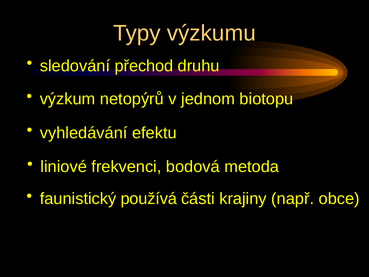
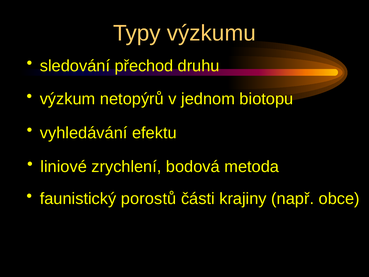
frekvenci: frekvenci -> zrychlení
používá: používá -> porostů
